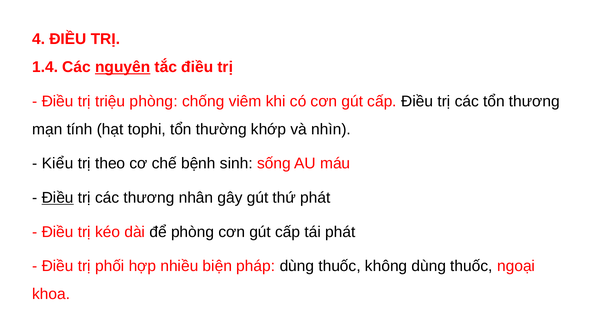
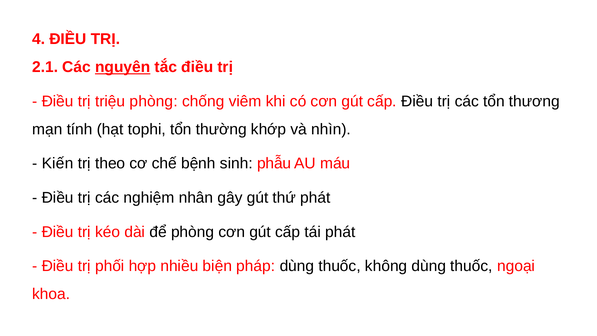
1.4: 1.4 -> 2.1
Kiểu: Kiểu -> Kiến
sống: sống -> phẫu
Điều at (58, 198) underline: present -> none
các thương: thương -> nghiệm
